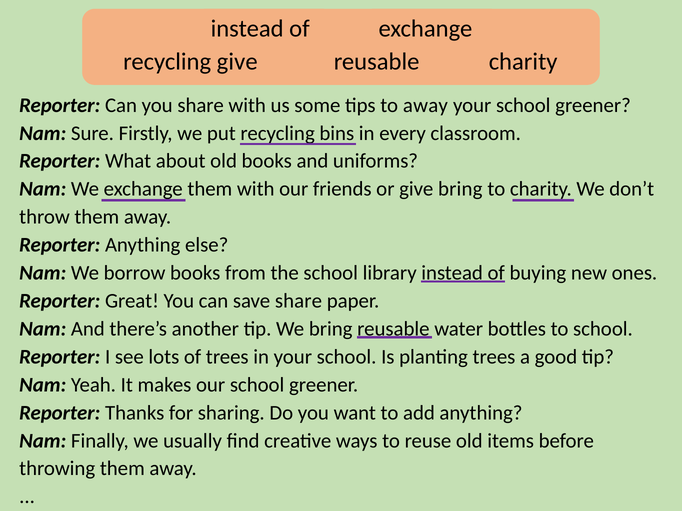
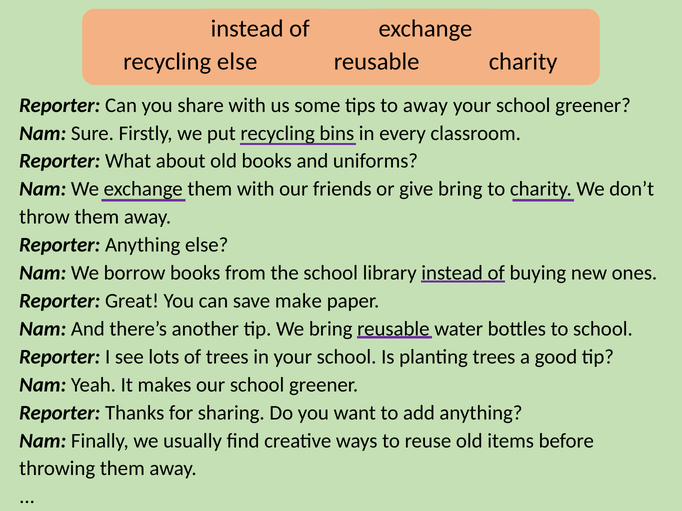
recycling give: give -> else
save share: share -> make
